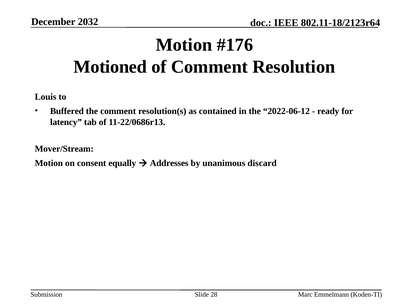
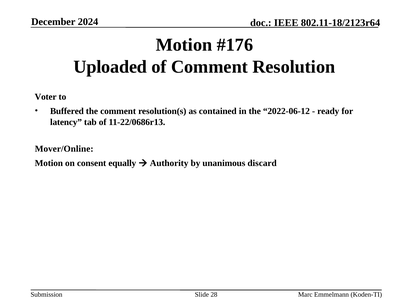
2032: 2032 -> 2024
Motioned: Motioned -> Uploaded
Louis: Louis -> Voter
Mover/Stream: Mover/Stream -> Mover/Online
Addresses: Addresses -> Authority
